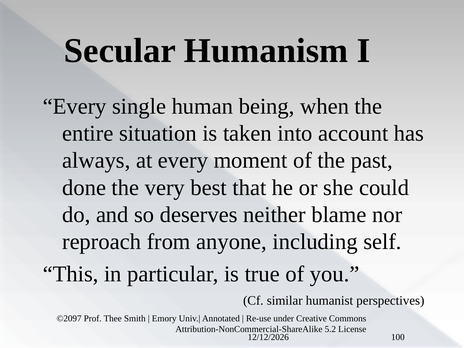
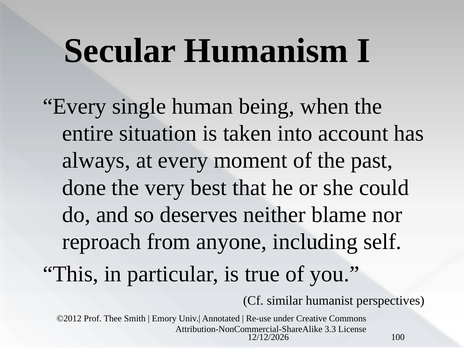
©2097: ©2097 -> ©2012
5.2: 5.2 -> 3.3
